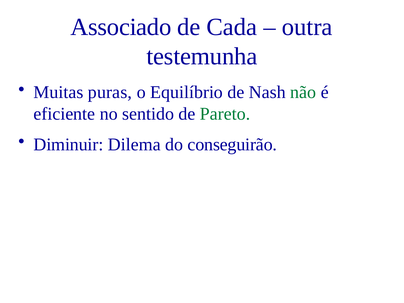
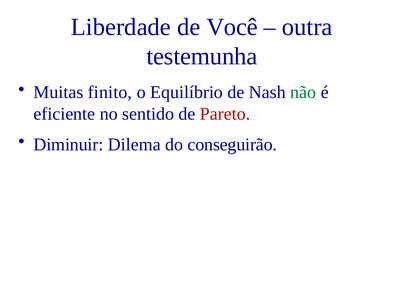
Associado: Associado -> Liberdade
Cada: Cada -> Você
puras: puras -> finito
Pareto colour: green -> red
